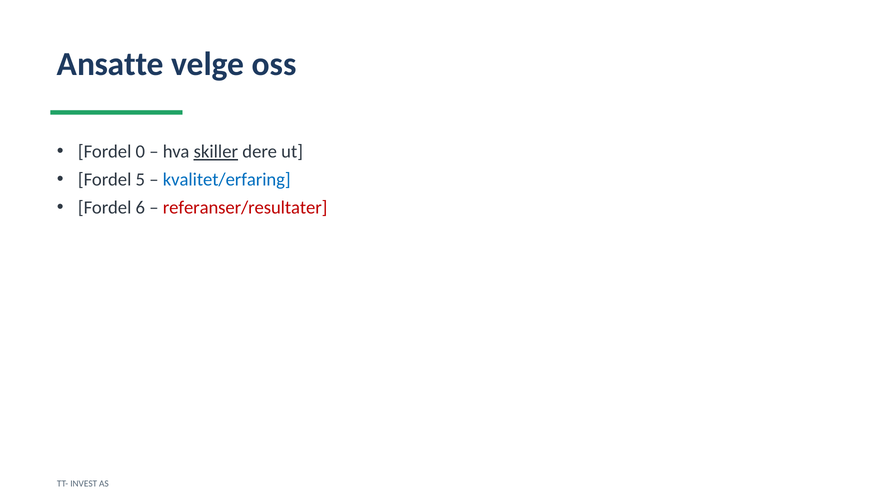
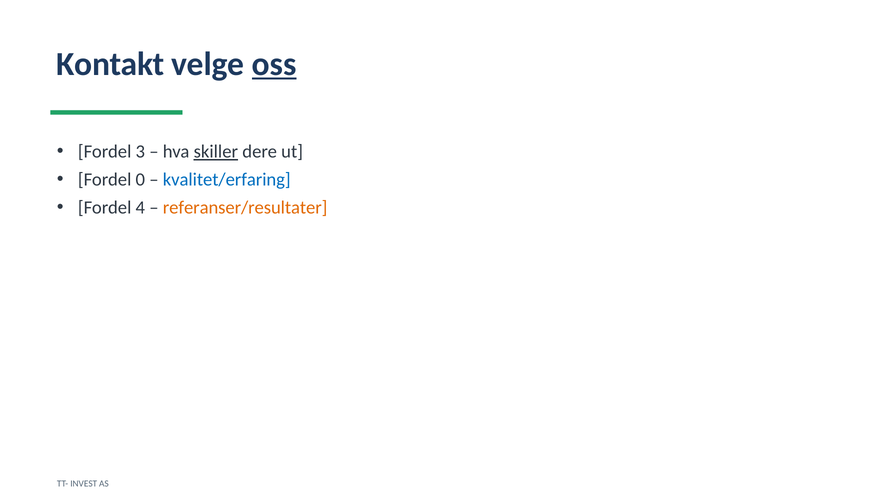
Ansatte: Ansatte -> Kontakt
oss underline: none -> present
0: 0 -> 3
5: 5 -> 0
6: 6 -> 4
referanser/resultater colour: red -> orange
